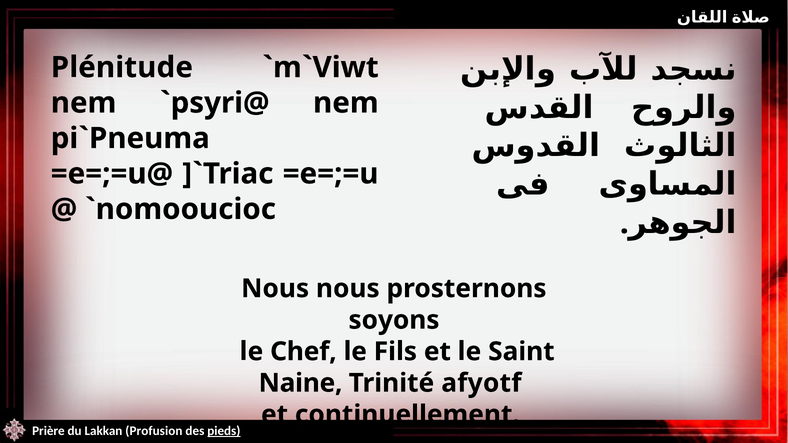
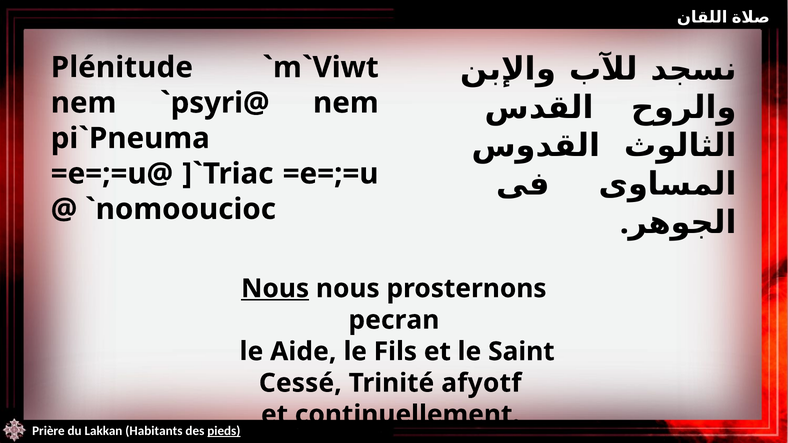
Nous at (275, 289) underline: none -> present
soyons: soyons -> pecran
Chef: Chef -> Aide
Naine: Naine -> Cessé
Profusion: Profusion -> Habitants
